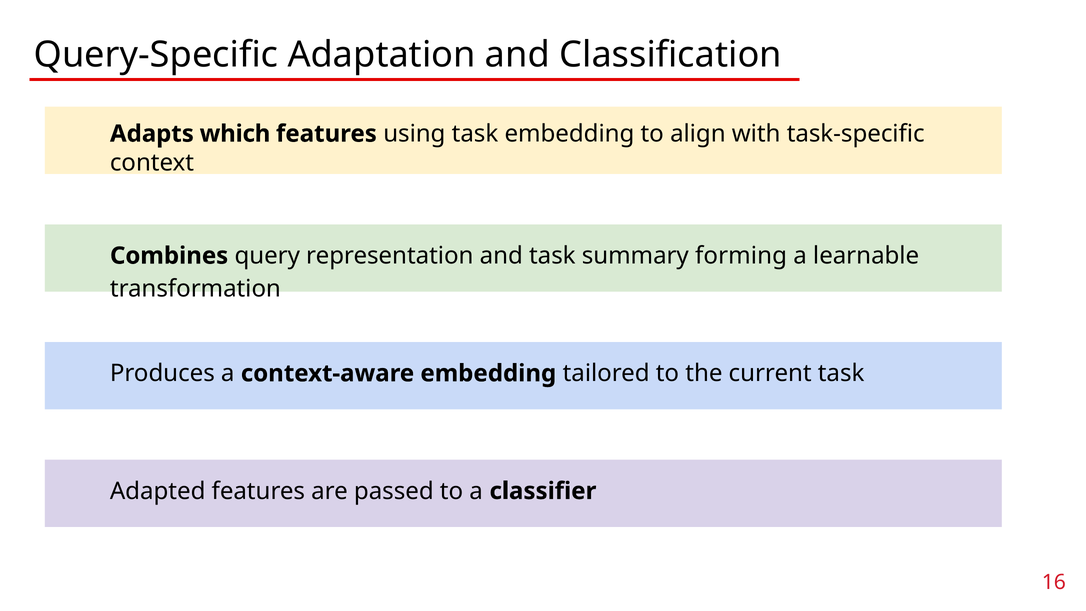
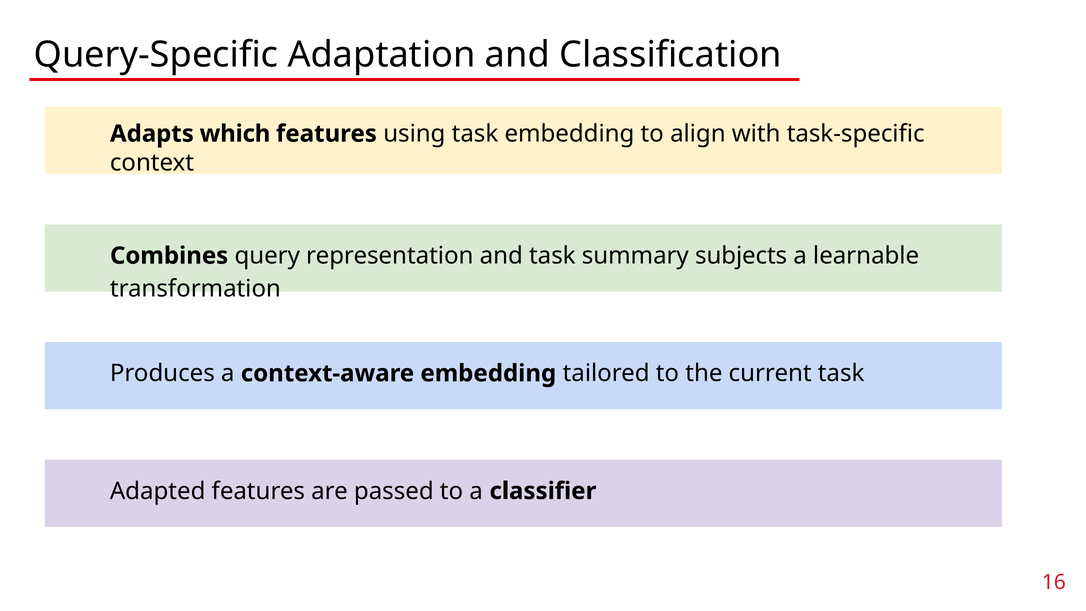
forming: forming -> subjects
